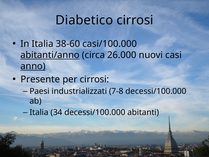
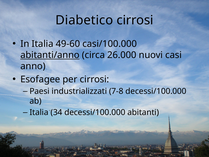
38-60: 38-60 -> 49-60
anno underline: present -> none
Presente: Presente -> Esofagee
